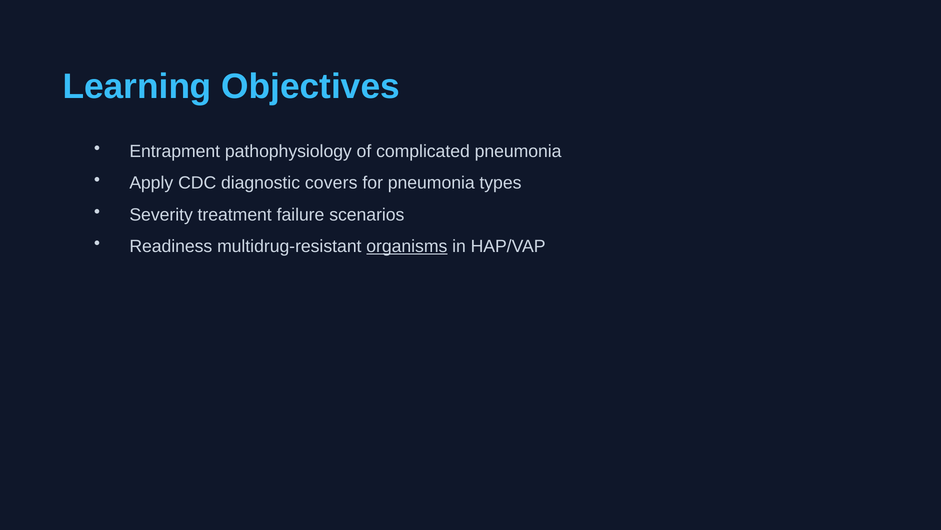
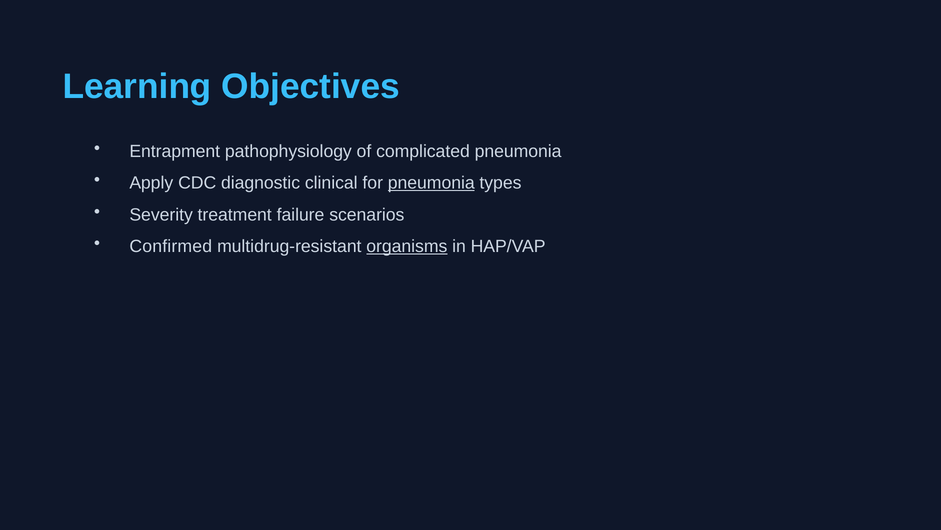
covers: covers -> clinical
pneumonia at (431, 183) underline: none -> present
Readiness: Readiness -> Confirmed
